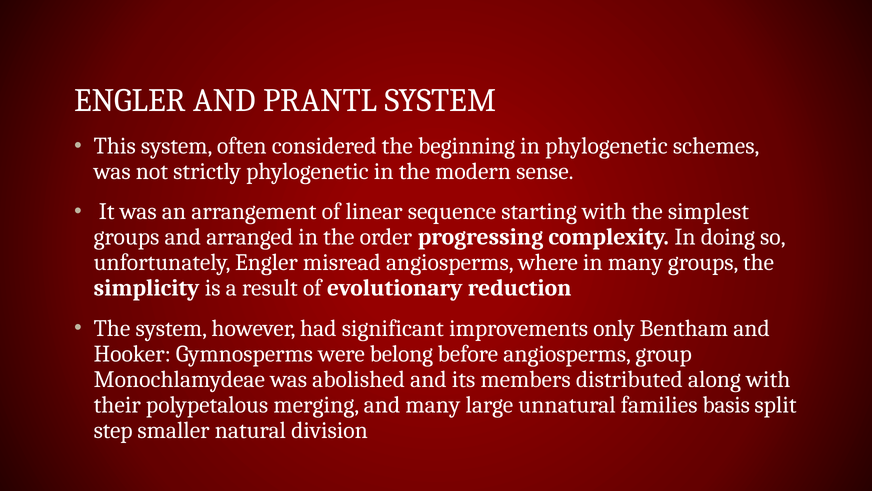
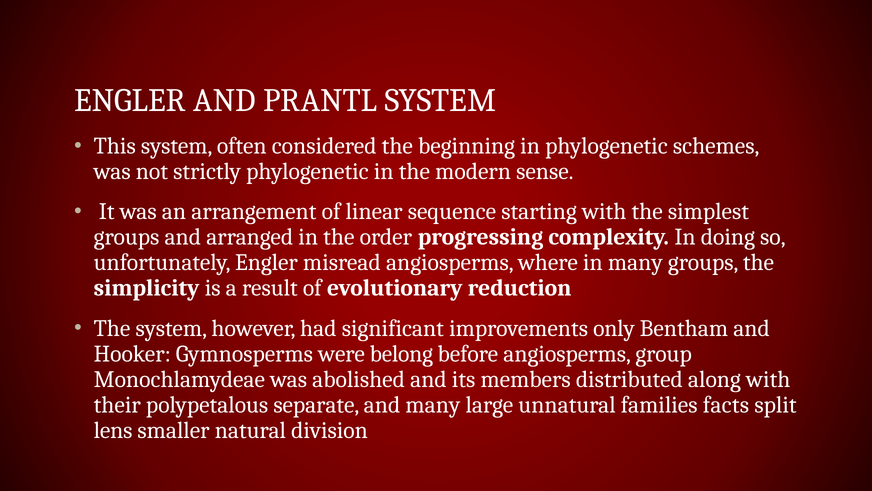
merging: merging -> separate
basis: basis -> facts
step: step -> lens
